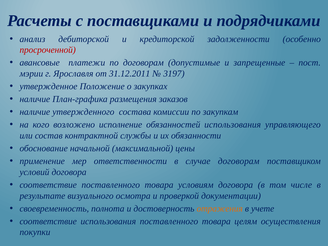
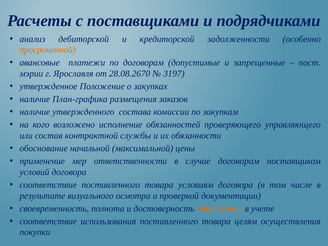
просроченной colour: red -> orange
31.12.2011: 31.12.2011 -> 28.08.2670
обязанностей использования: использования -> проверяющего
